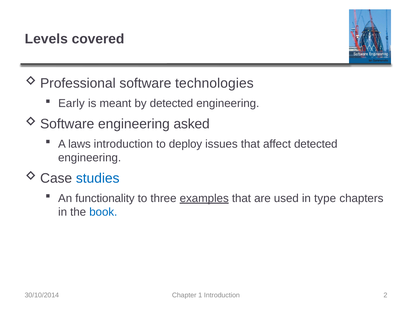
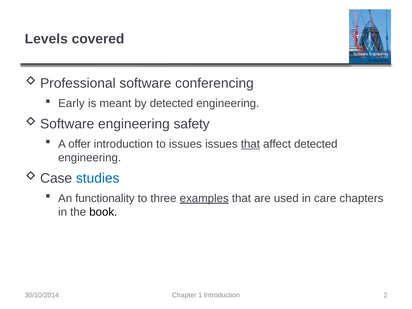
technologies: technologies -> conferencing
asked: asked -> safety
laws: laws -> offer
to deploy: deploy -> issues
that at (250, 144) underline: none -> present
type: type -> care
book colour: blue -> black
